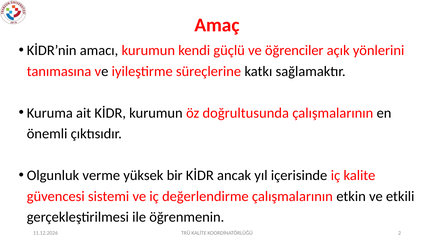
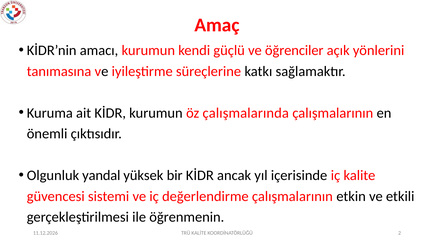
doğrultusunda: doğrultusunda -> çalışmalarında
verme: verme -> yandal
